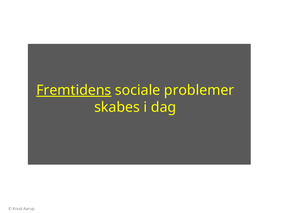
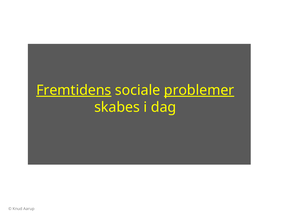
problemer underline: none -> present
